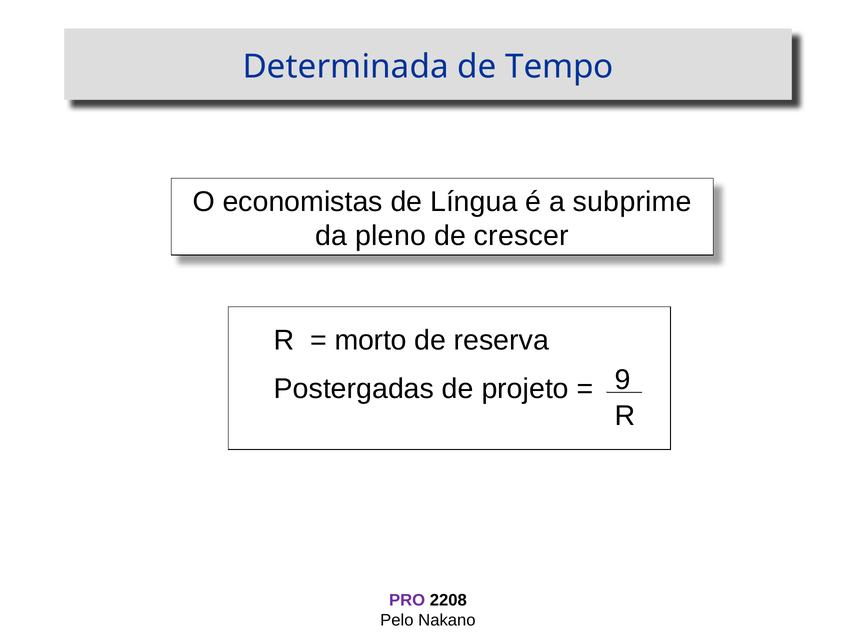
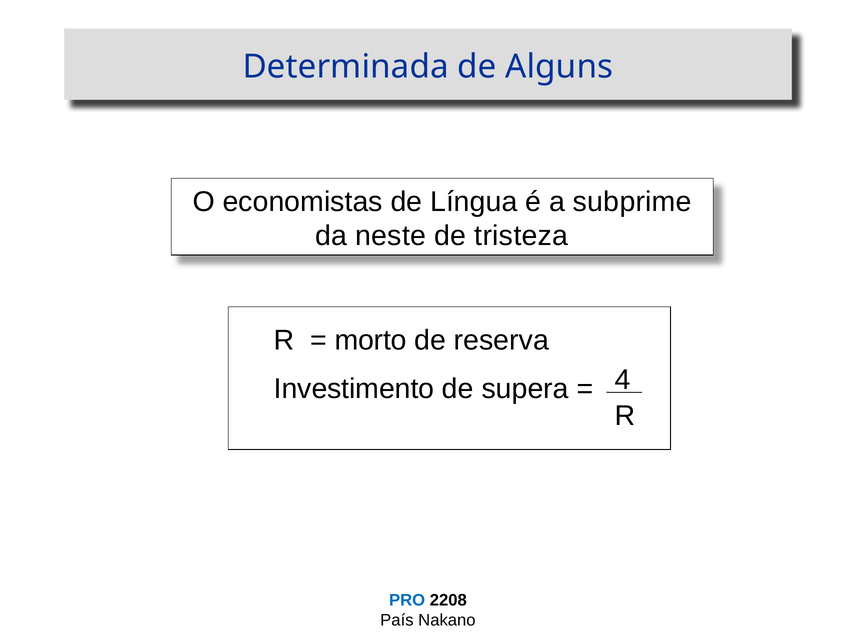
Tempo: Tempo -> Alguns
pleno: pleno -> neste
crescer: crescer -> tristeza
Postergadas: Postergadas -> Investimento
projeto: projeto -> supera
9: 9 -> 4
PRO colour: purple -> blue
Pelo: Pelo -> País
